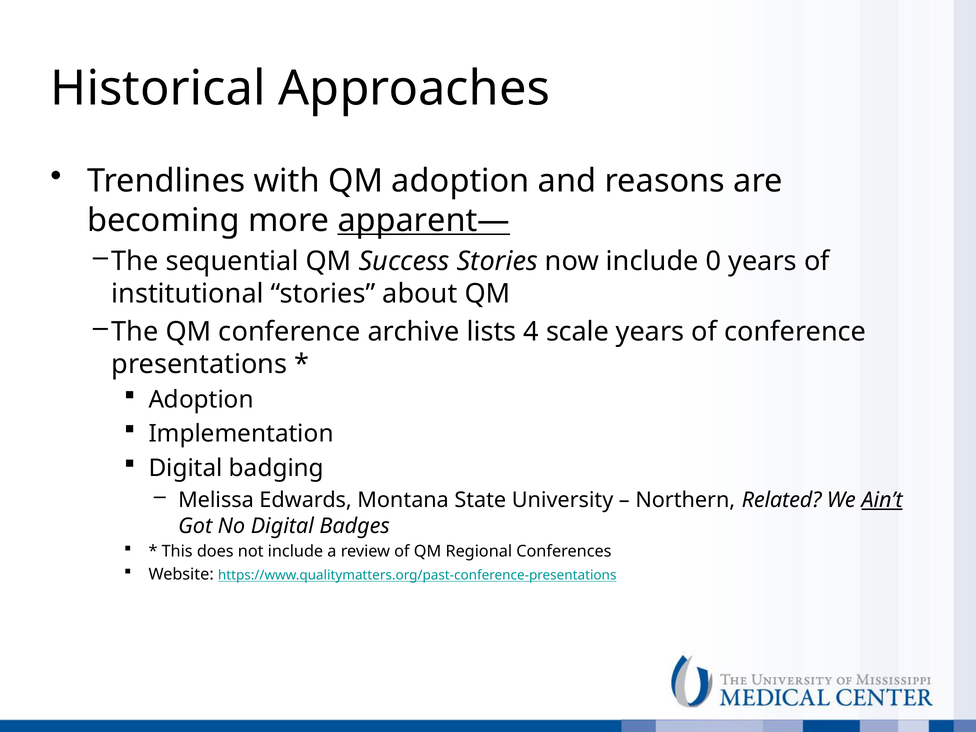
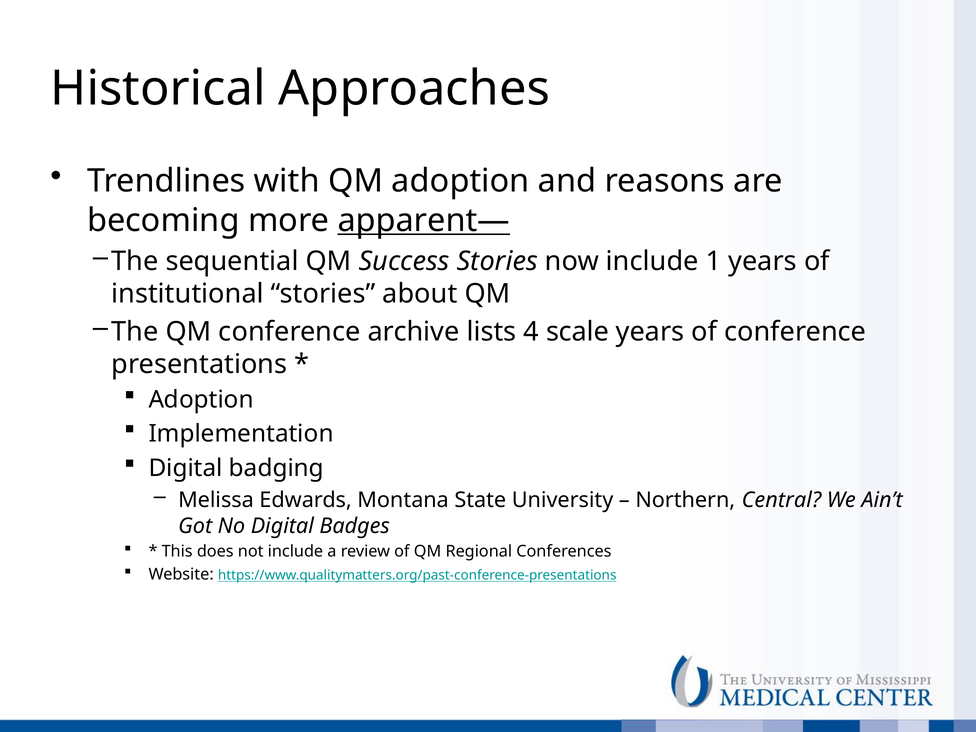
0: 0 -> 1
Related: Related -> Central
Ain’t underline: present -> none
